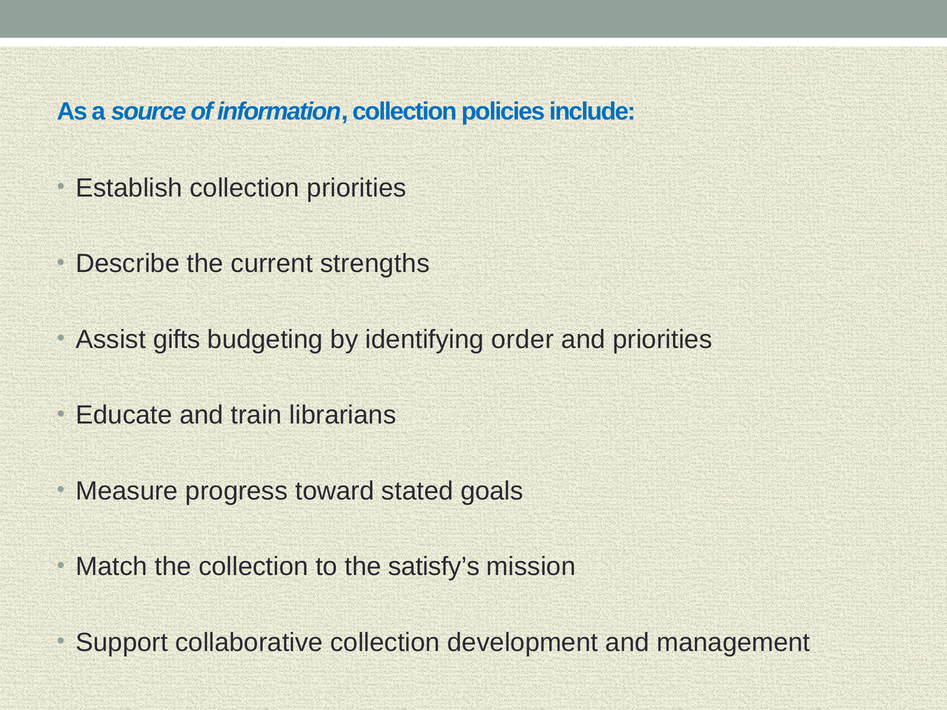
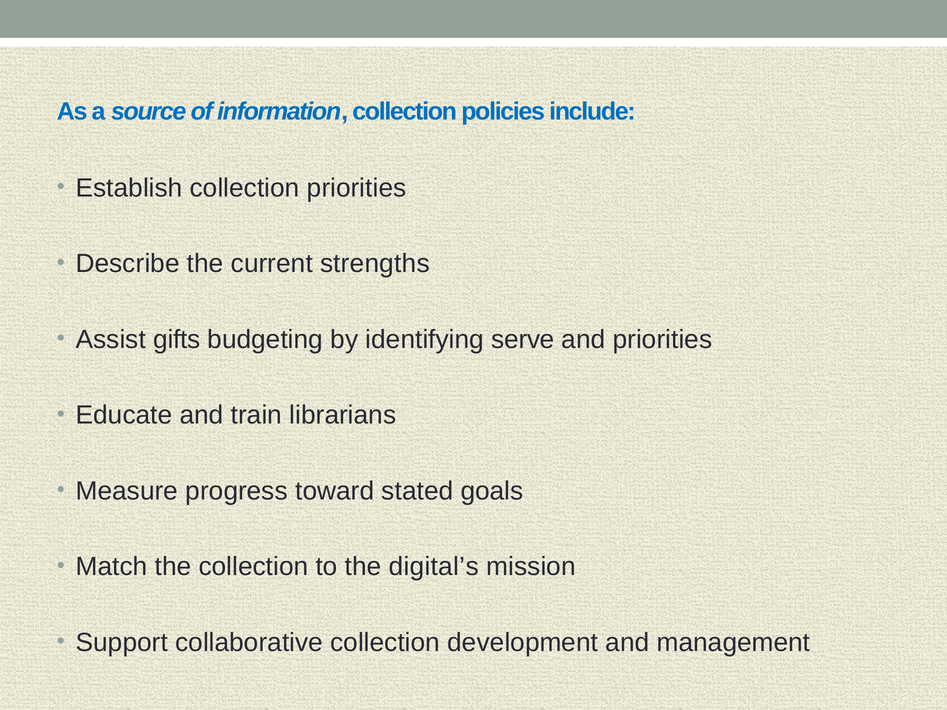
order: order -> serve
satisfy’s: satisfy’s -> digital’s
